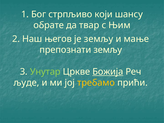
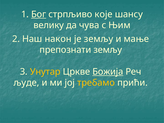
Бог underline: none -> present
који: који -> које
обрате: обрате -> велику
твар: твар -> чува
његов: његов -> након
Унутар colour: light green -> yellow
